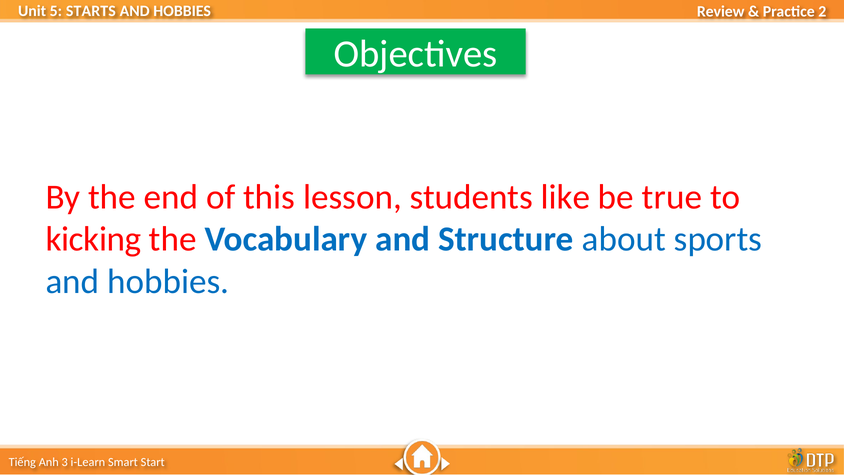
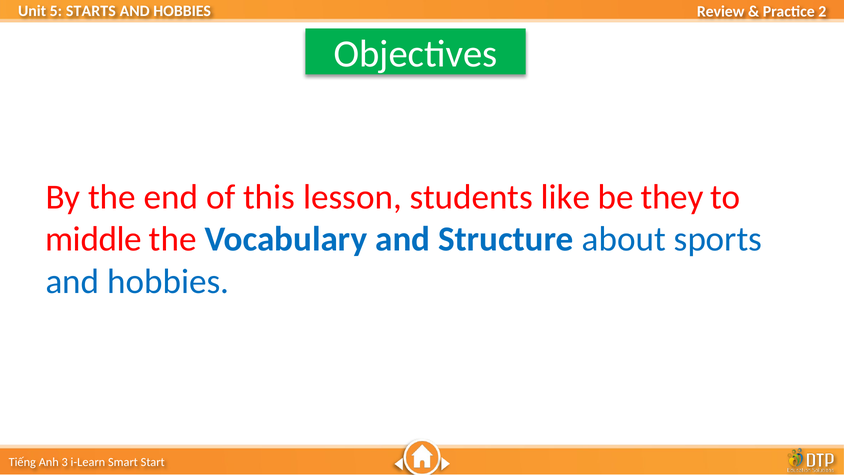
true: true -> they
kicking: kicking -> middle
